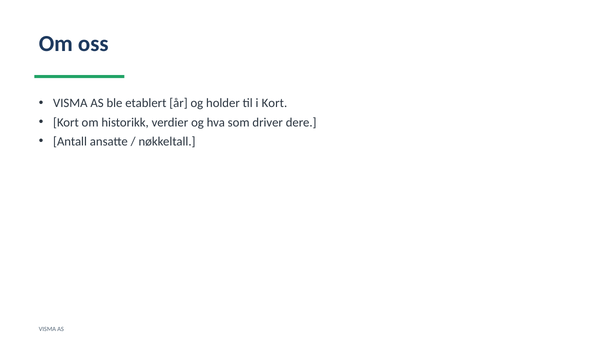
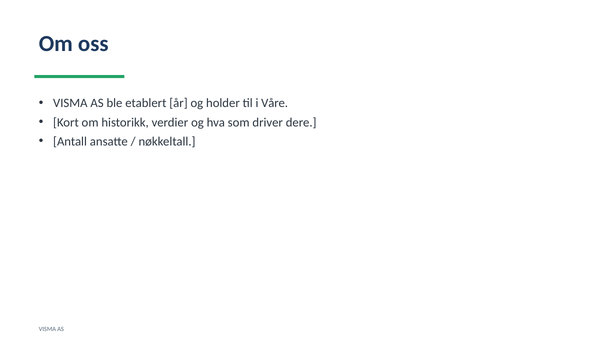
i Kort: Kort -> Våre
